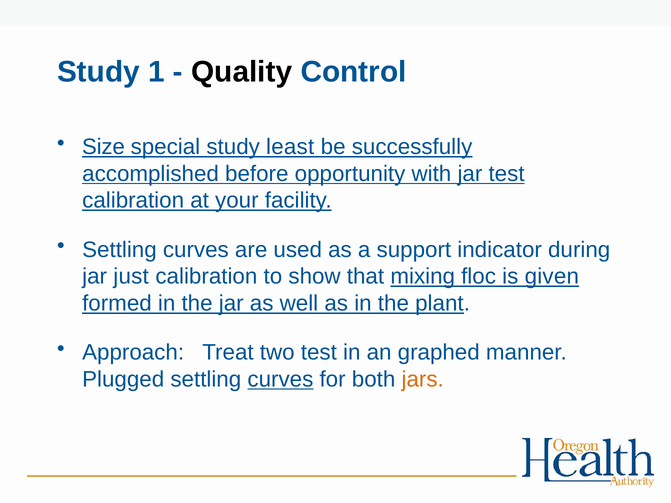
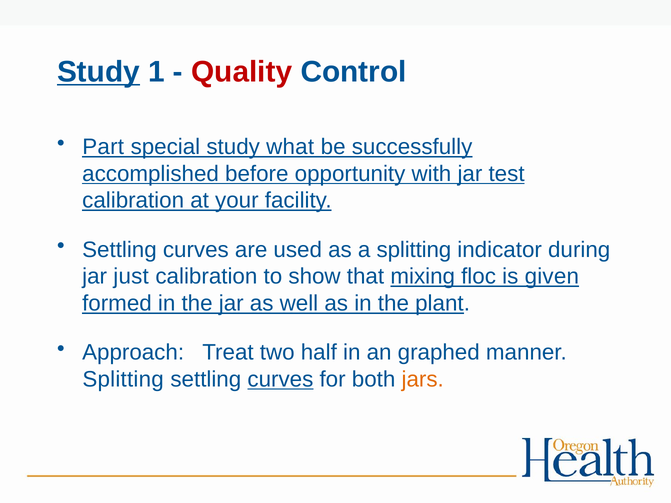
Study at (98, 72) underline: none -> present
Quality colour: black -> red
Size: Size -> Part
least: least -> what
a support: support -> splitting
two test: test -> half
Plugged at (123, 380): Plugged -> Splitting
